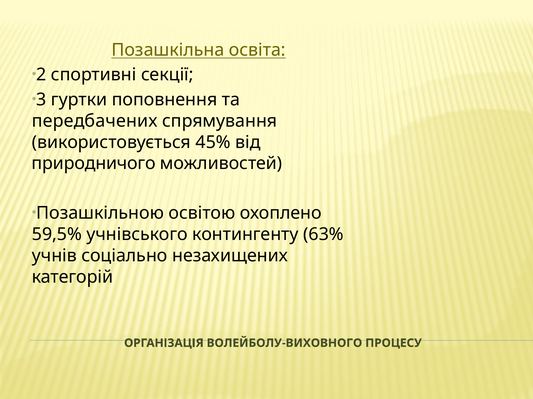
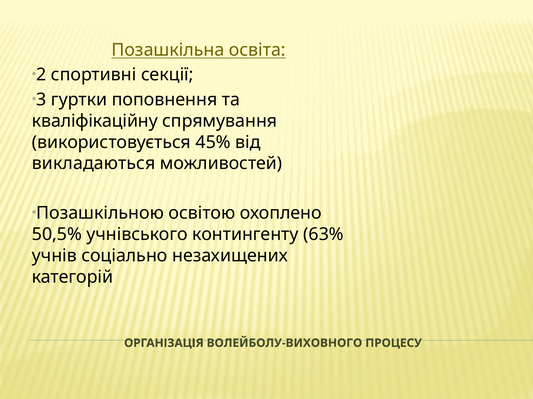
передбачених: передбачених -> кваліфікаційну
природничого: природничого -> викладаються
59,5%: 59,5% -> 50,5%
